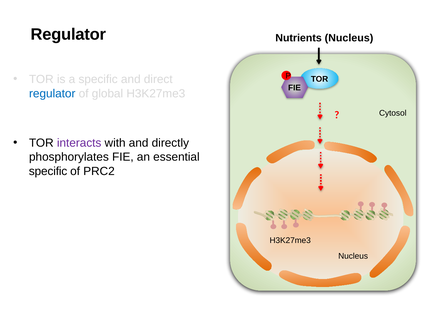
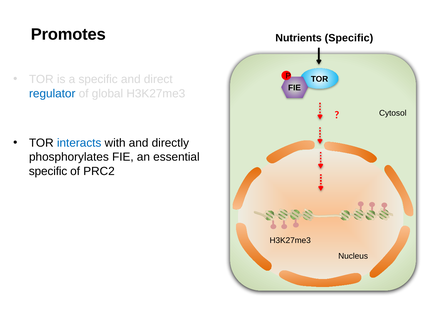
Regulator at (68, 35): Regulator -> Promotes
Nutrients Nucleus: Nucleus -> Specific
interacts colour: purple -> blue
